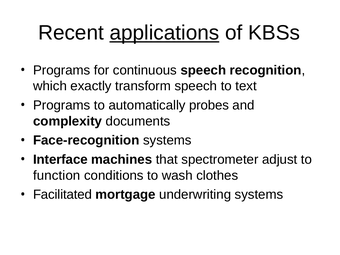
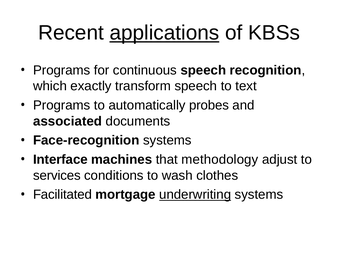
complexity: complexity -> associated
spectrometer: spectrometer -> methodology
function: function -> services
underwriting underline: none -> present
